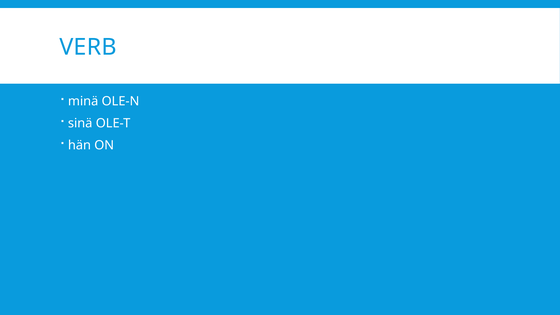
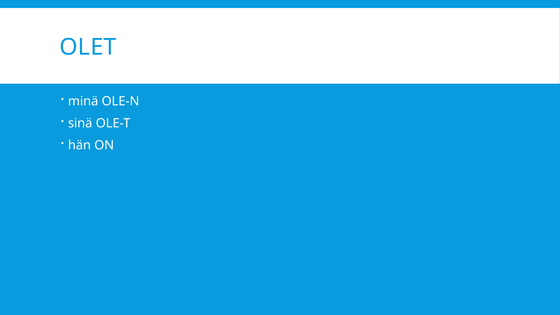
VERB: VERB -> OLET
